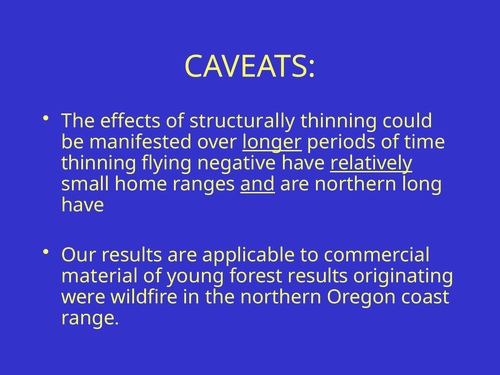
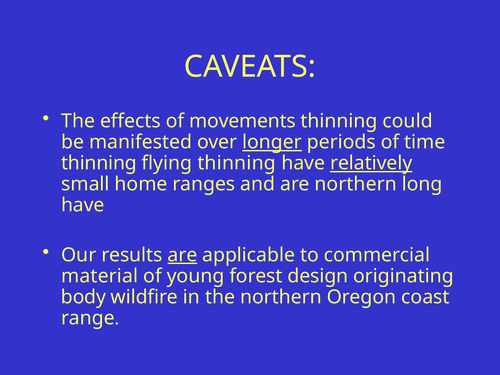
structurally: structurally -> movements
flying negative: negative -> thinning
and underline: present -> none
are at (182, 255) underline: none -> present
forest results: results -> design
were: were -> body
